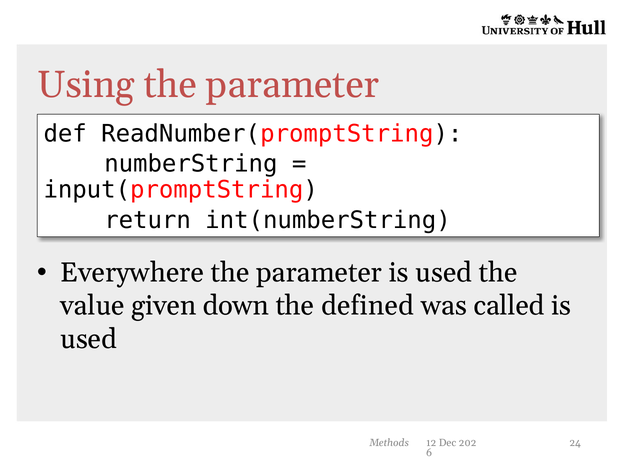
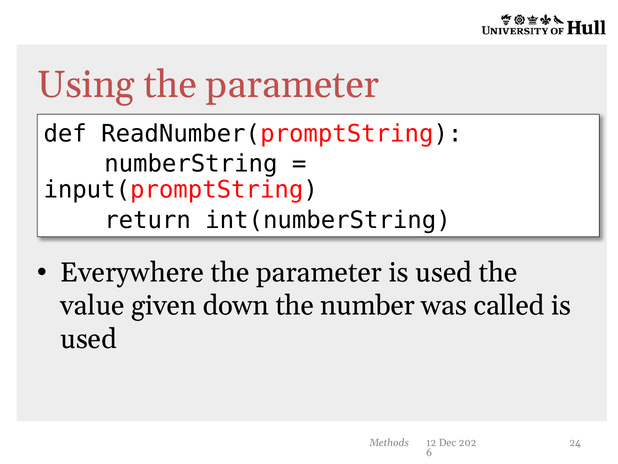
defined: defined -> number
